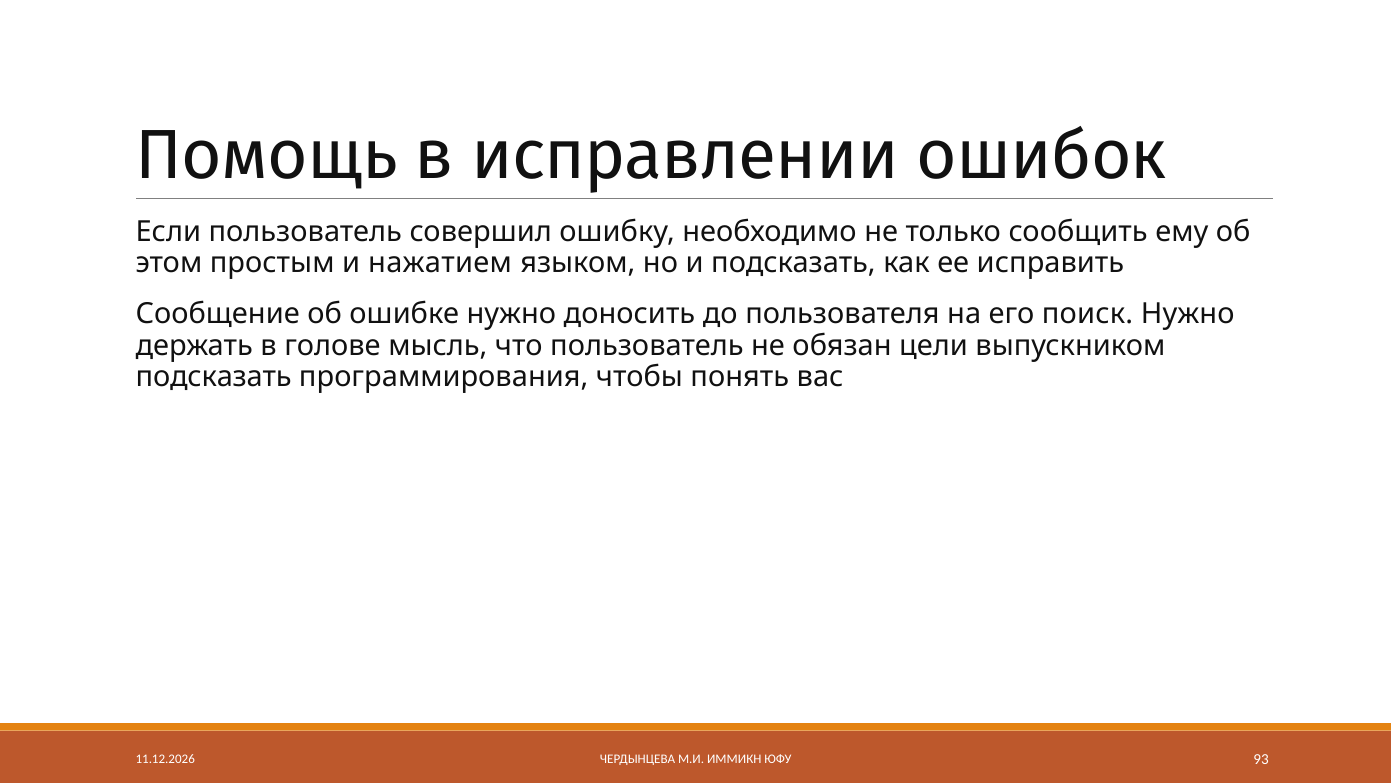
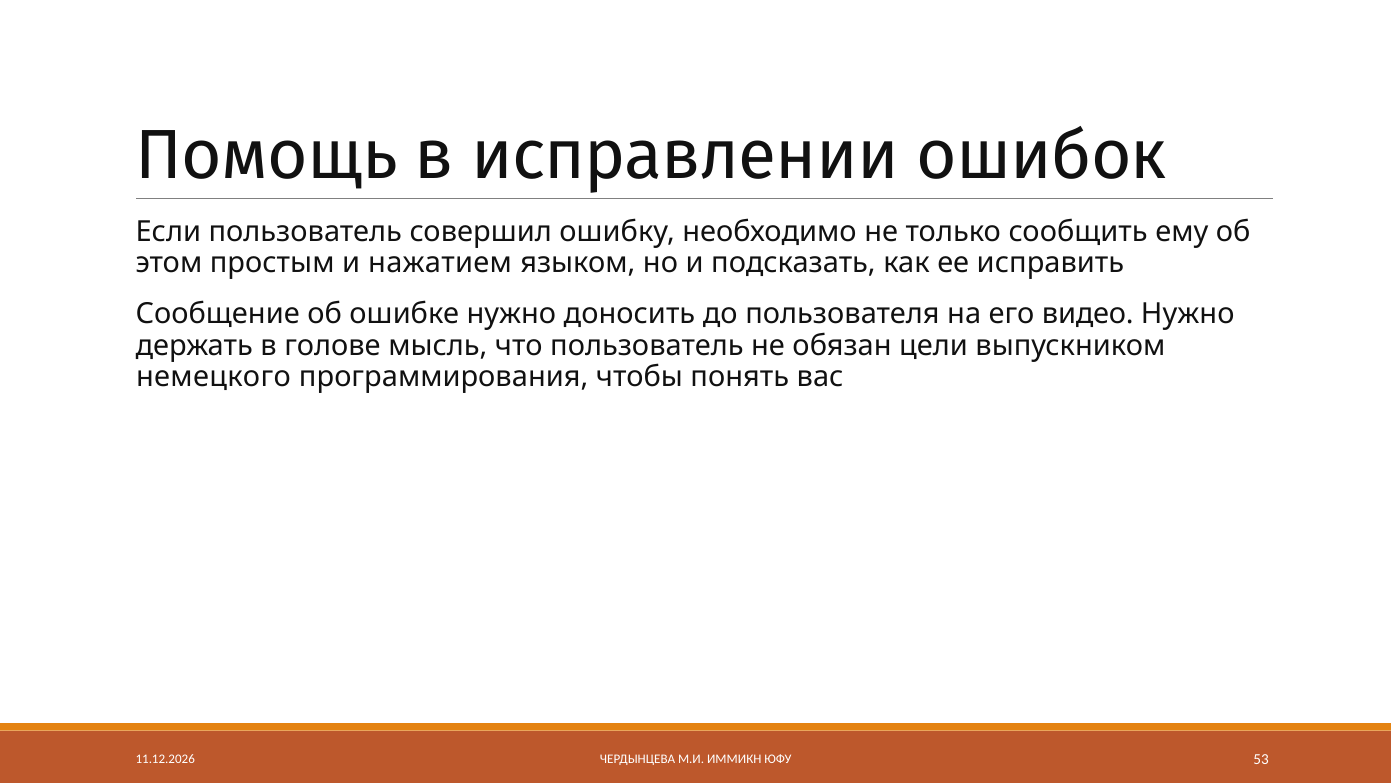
поиск: поиск -> видео
подсказать at (214, 377): подсказать -> немецкого
93: 93 -> 53
